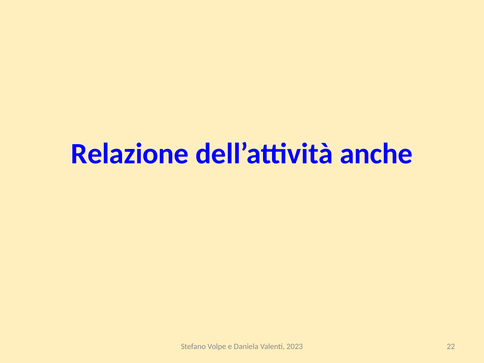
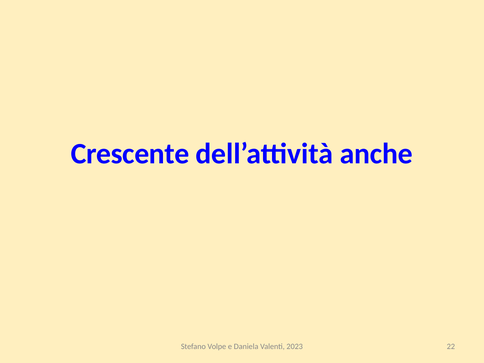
Relazione: Relazione -> Crescente
